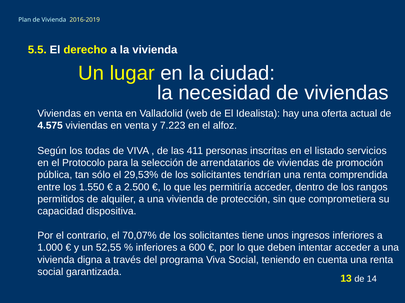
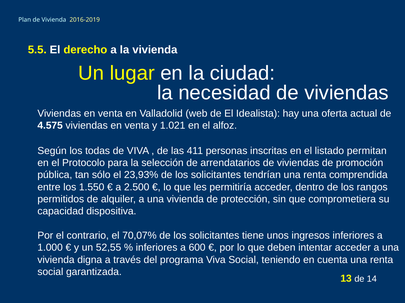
7.223: 7.223 -> 1.021
servicios: servicios -> permitan
29,53%: 29,53% -> 23,93%
